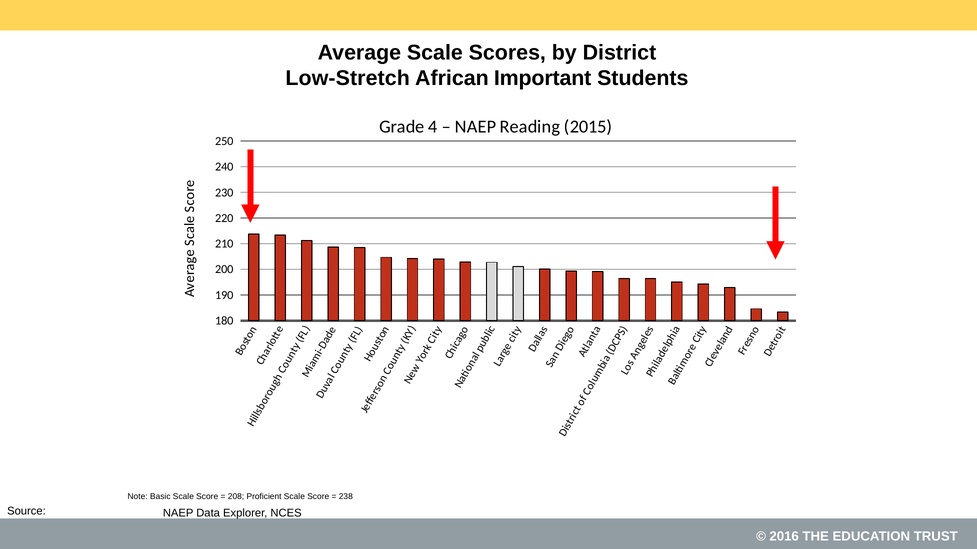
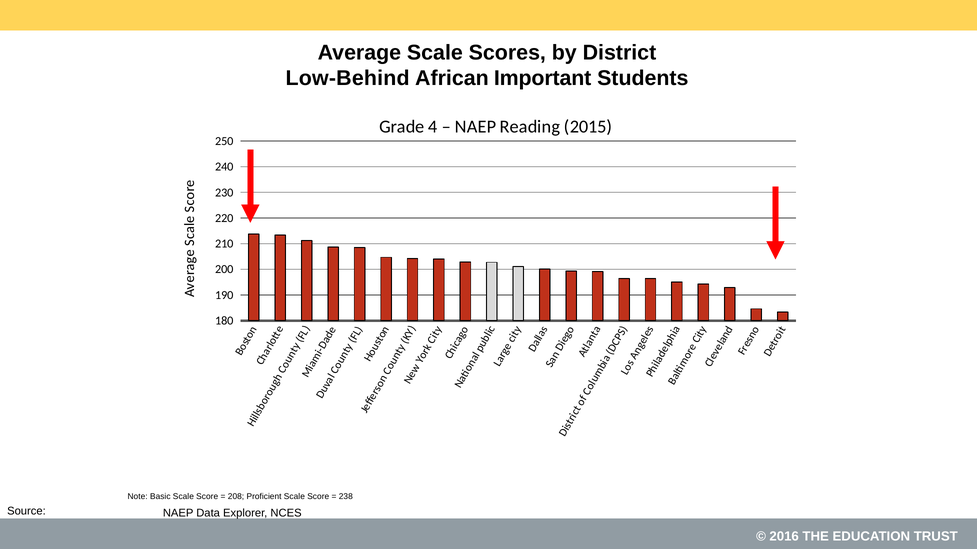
Low-Stretch: Low-Stretch -> Low-Behind
